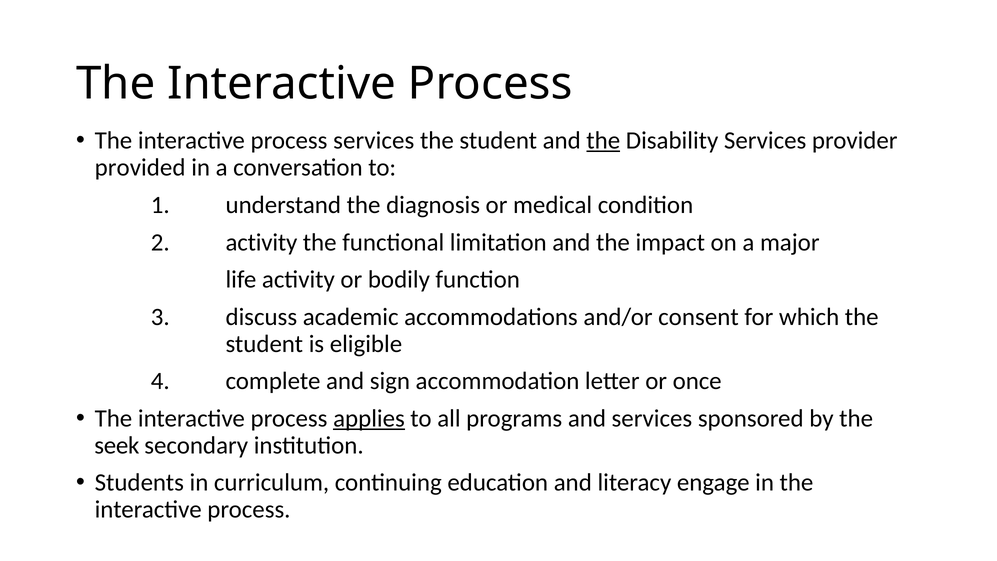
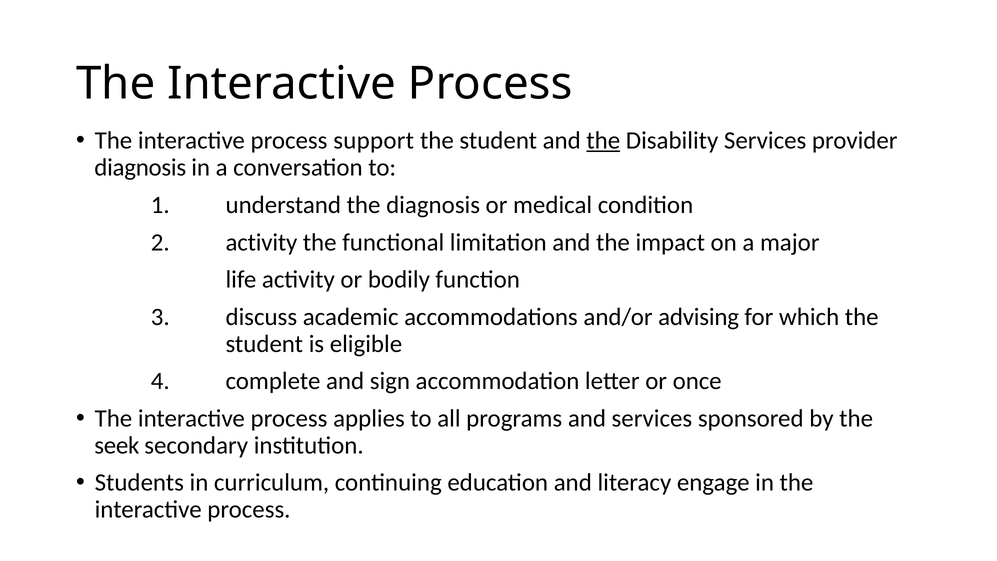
process services: services -> support
provided at (140, 168): provided -> diagnosis
consent: consent -> advising
applies underline: present -> none
